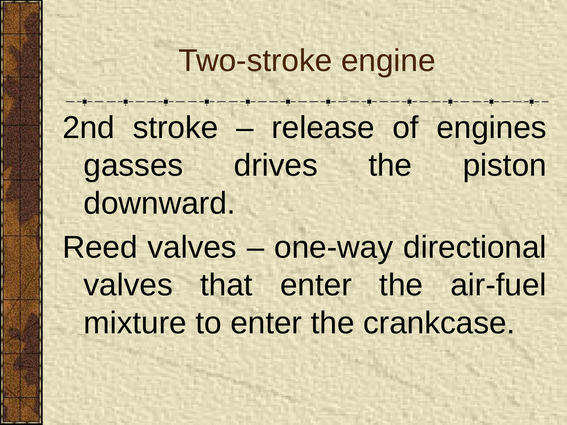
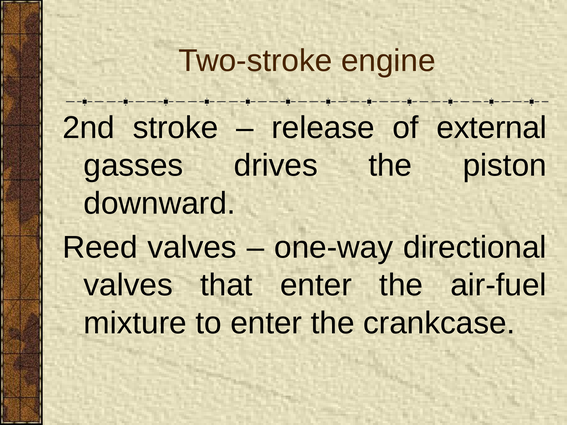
engines: engines -> external
